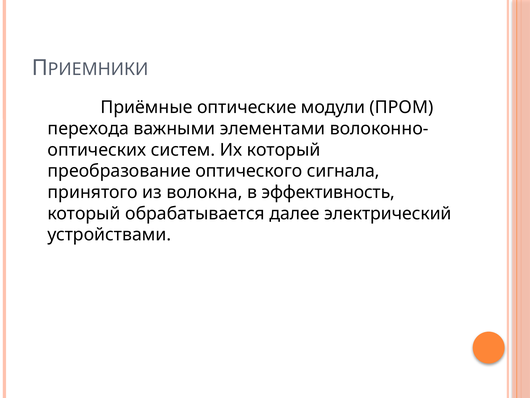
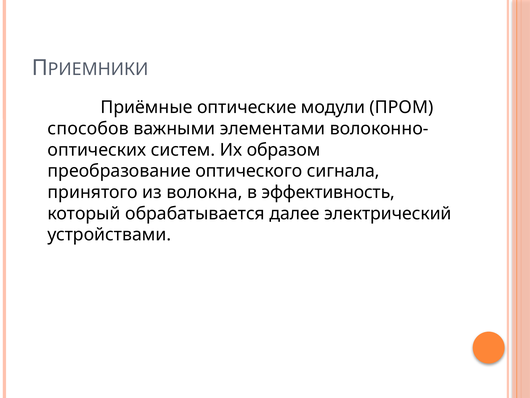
перехода: перехода -> способов
Их который: который -> образом
